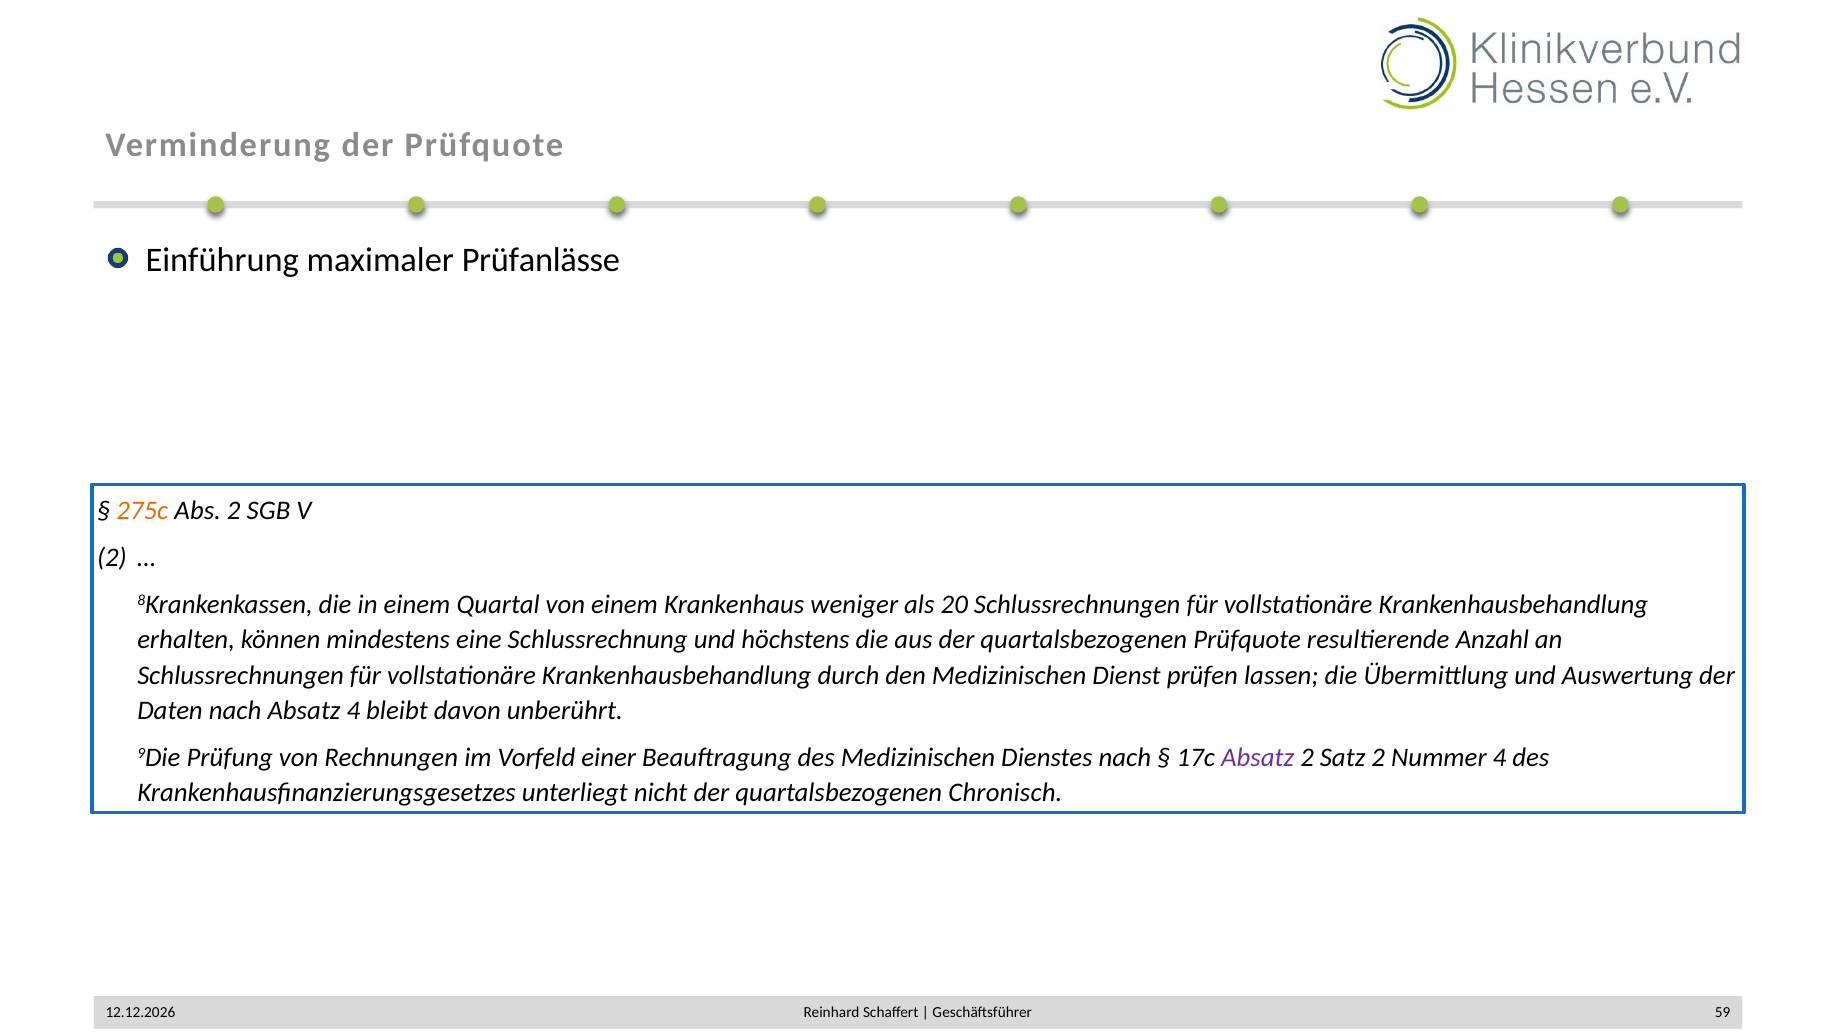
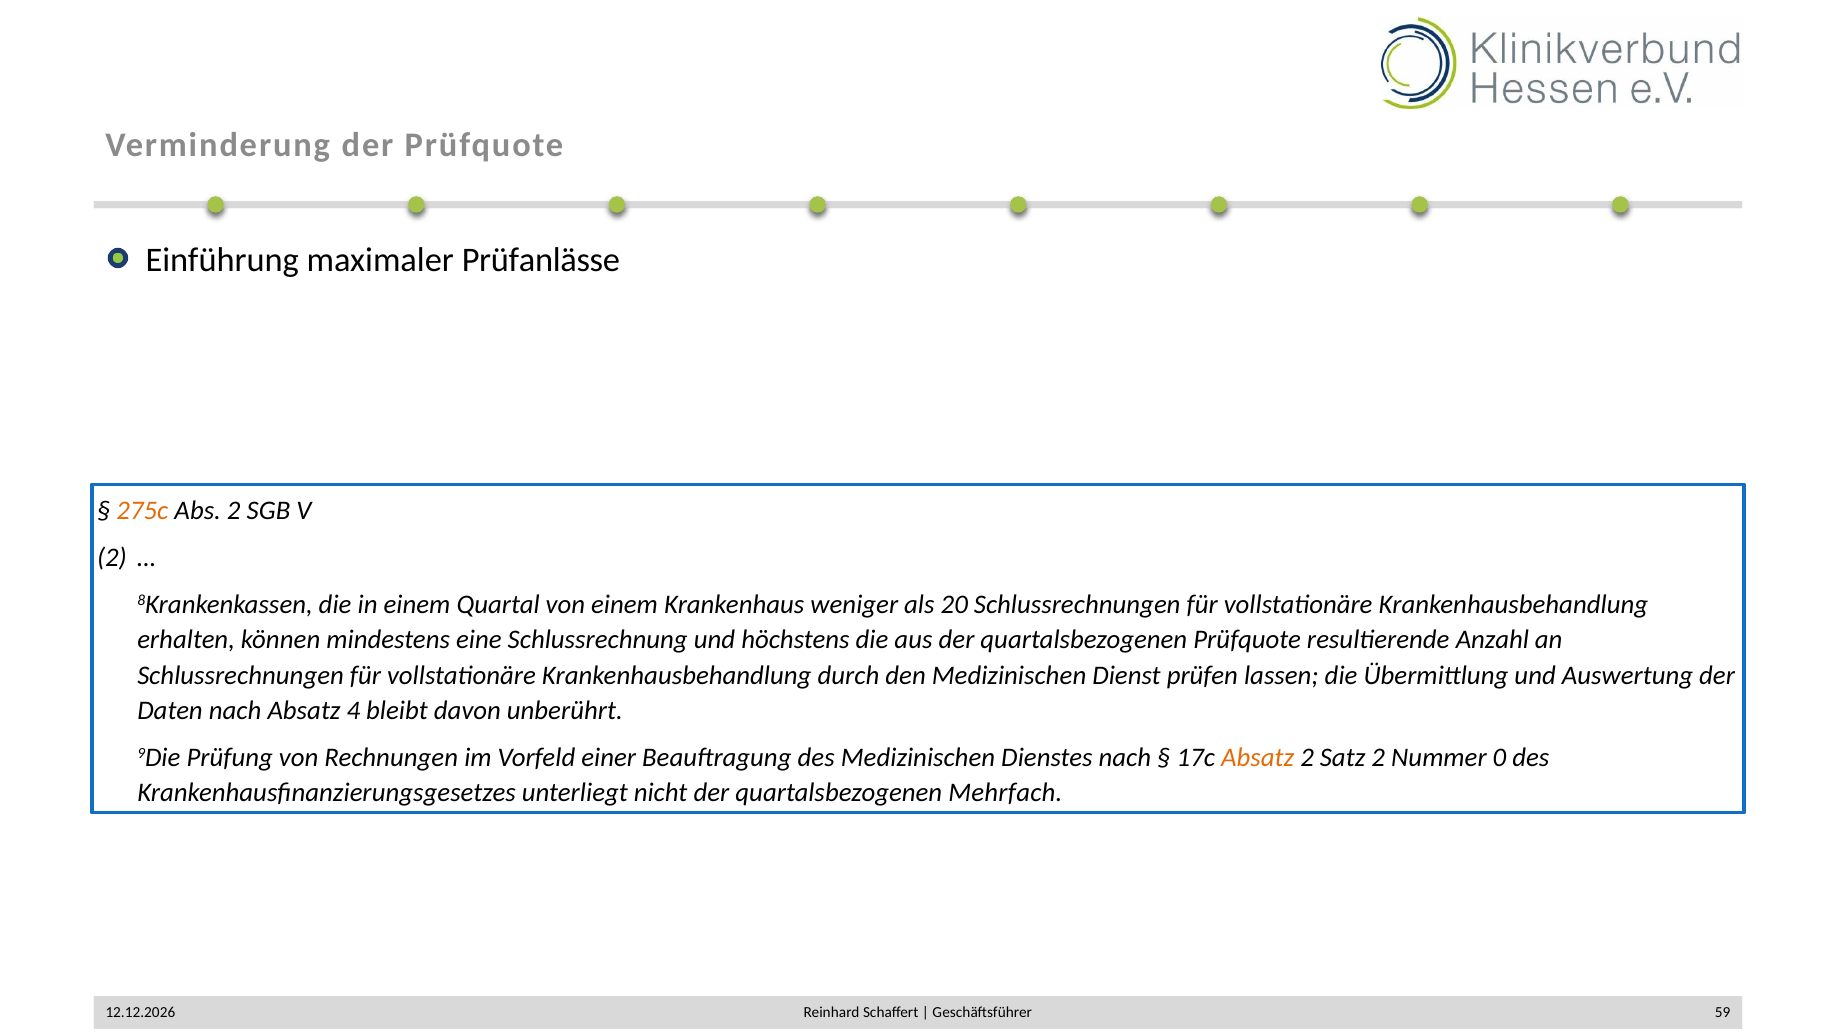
Absatz at (1258, 757) colour: purple -> orange
Nummer 4: 4 -> 0
Chronisch: Chronisch -> Mehrfach
